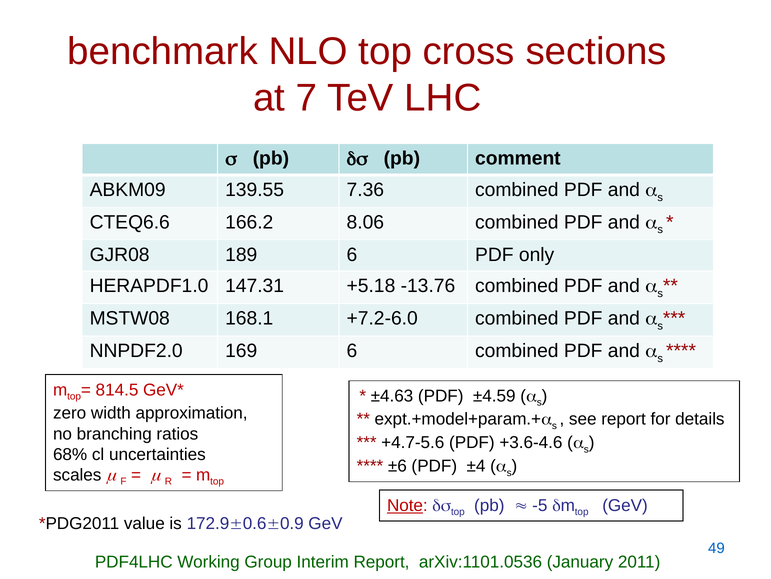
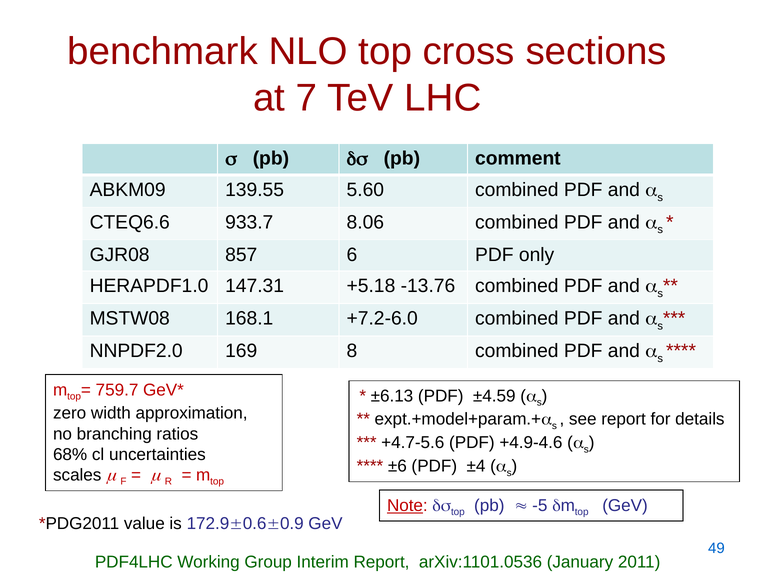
7.36: 7.36 -> 5.60
166.2: 166.2 -> 933.7
189: 189 -> 857
169 6: 6 -> 8
814.5: 814.5 -> 759.7
±4.63: ±4.63 -> ±6.13
+3.6-4.6: +3.6-4.6 -> +4.9-4.6
